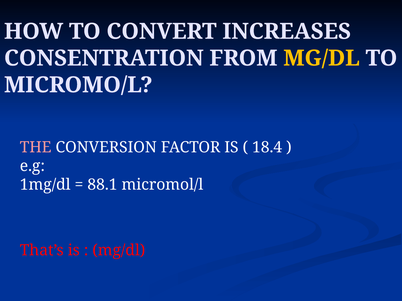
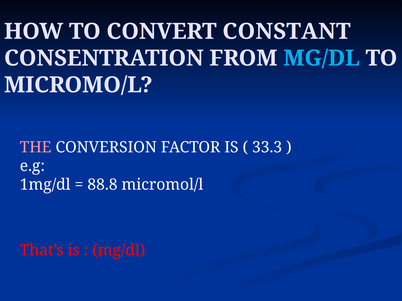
INCREASES: INCREASES -> CONSTANT
MG/DL at (322, 58) colour: yellow -> light blue
18.4: 18.4 -> 33.3
88.1: 88.1 -> 88.8
